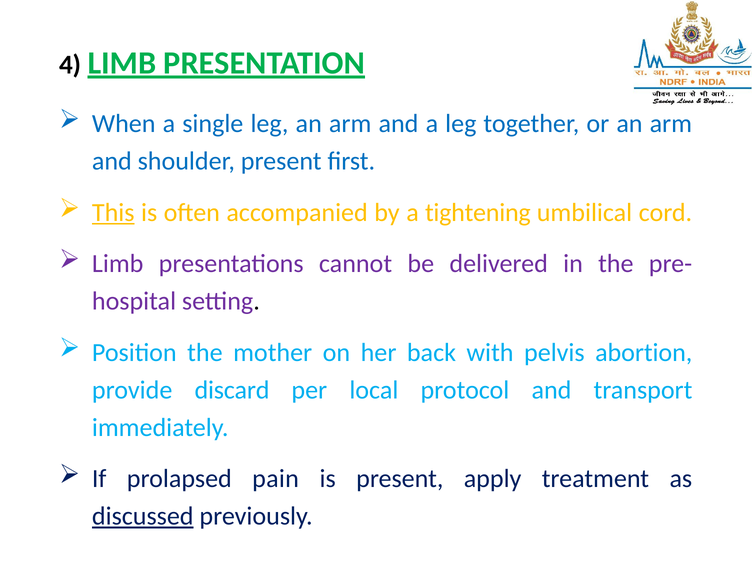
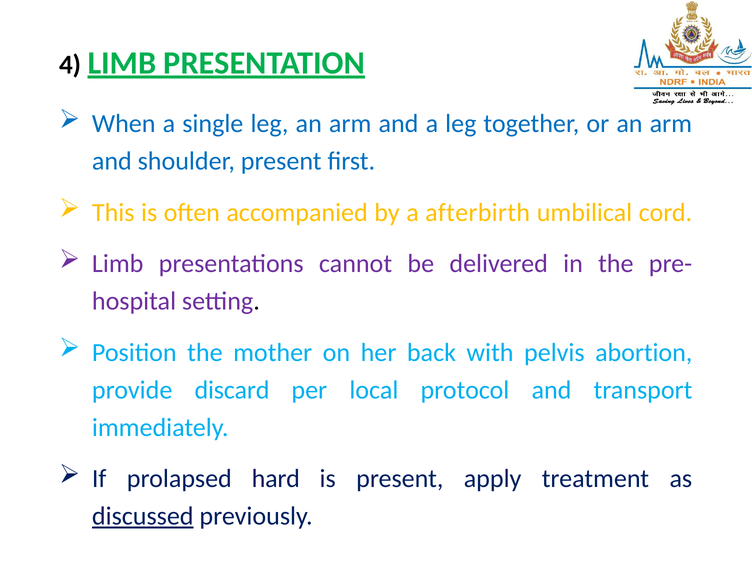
This underline: present -> none
tightening: tightening -> afterbirth
pain: pain -> hard
